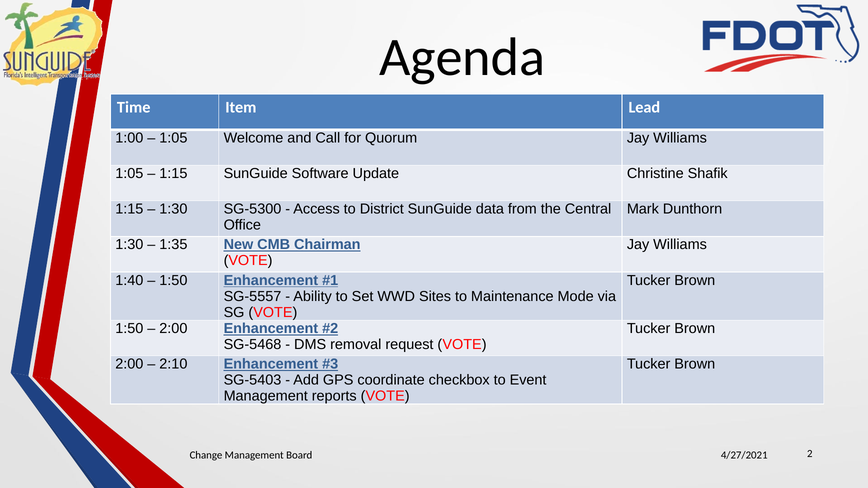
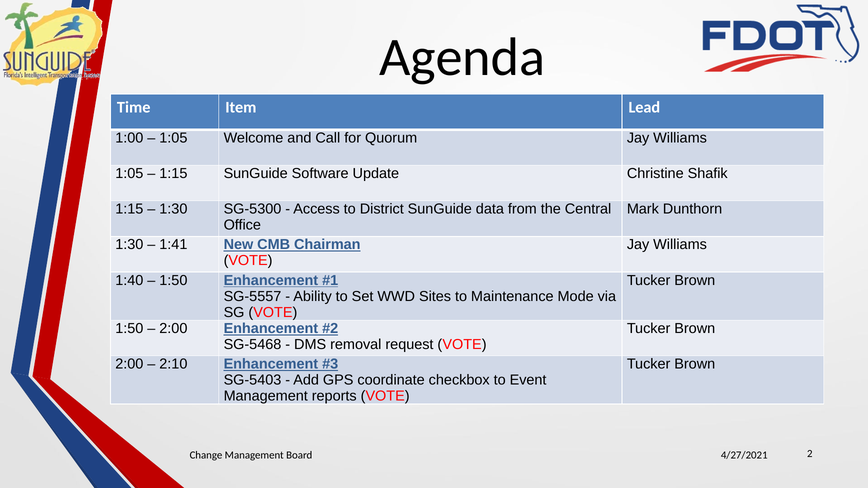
1:35: 1:35 -> 1:41
